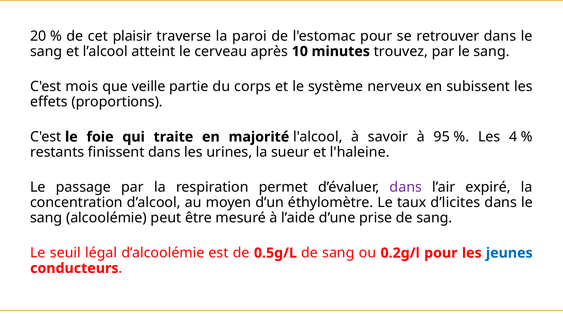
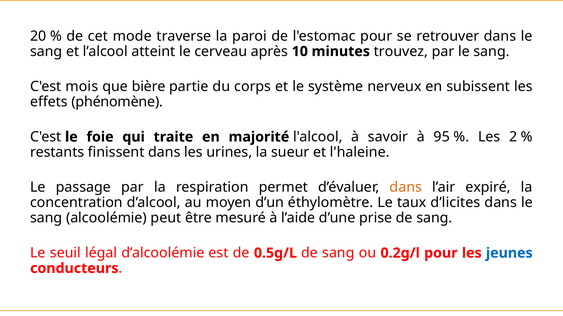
plaisir: plaisir -> mode
veille: veille -> bière
proportions: proportions -> phénomène
4: 4 -> 2
dans at (406, 188) colour: purple -> orange
